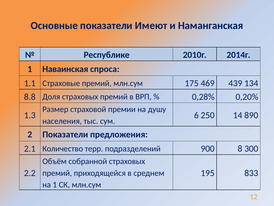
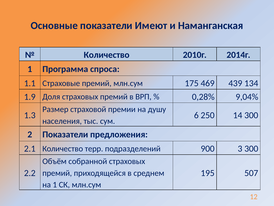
Республике at (107, 55): Республике -> Количество
Наваинская: Наваинская -> Программа
8.8: 8.8 -> 1.9
0,20%: 0,20% -> 9,04%
14 890: 890 -> 300
8: 8 -> 3
833: 833 -> 507
